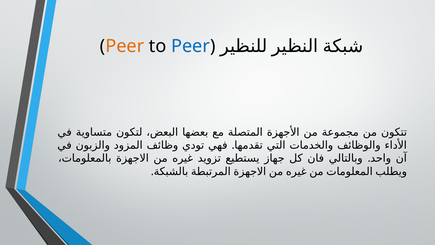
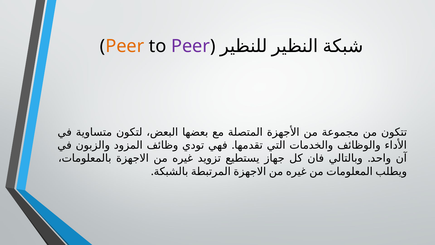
Peer at (191, 46) colour: blue -> purple
